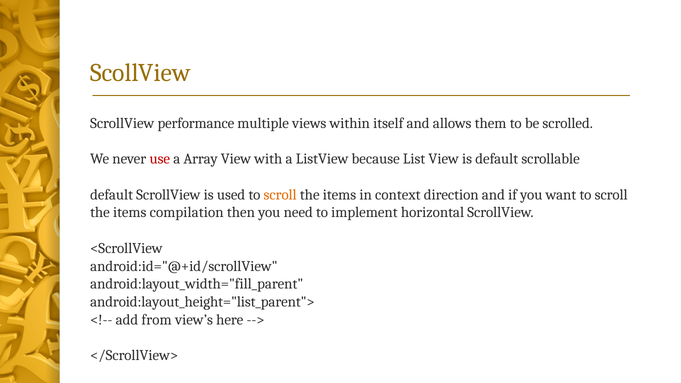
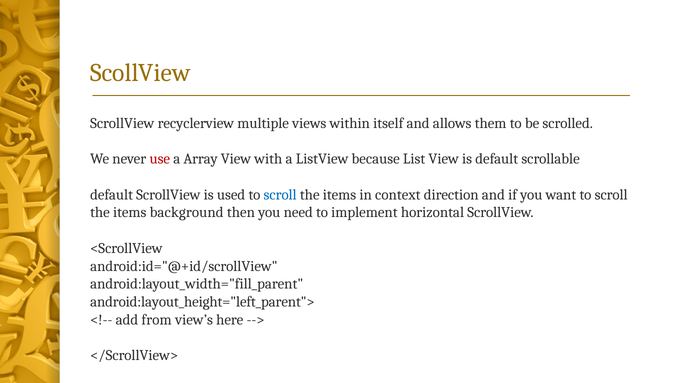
performance: performance -> recyclerview
scroll at (280, 195) colour: orange -> blue
compilation: compilation -> background
android:layout_height="list_parent">: android:layout_height="list_parent"> -> android:layout_height="left_parent">
